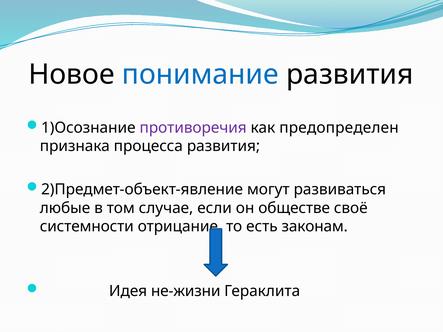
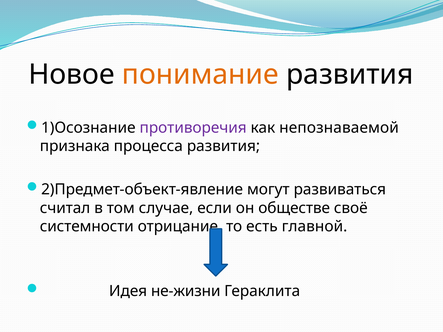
понимание colour: blue -> orange
предопределен: предопределен -> непознаваемой
любые: любые -> считал
законам: законам -> главной
